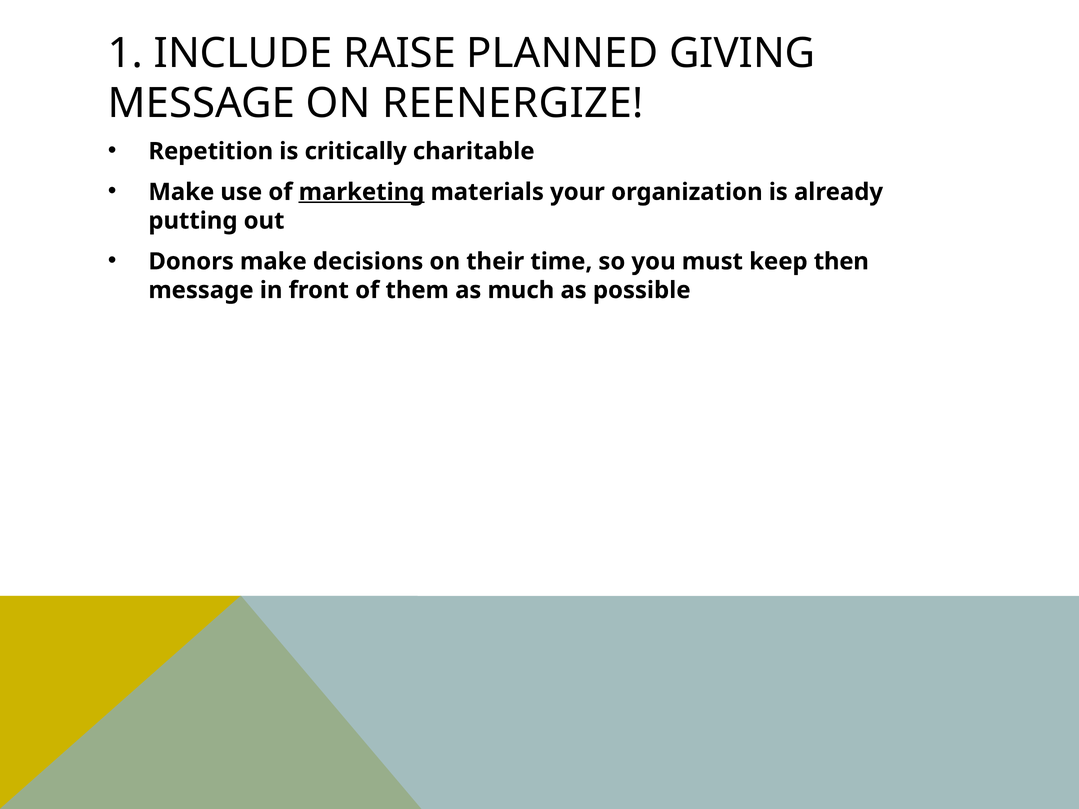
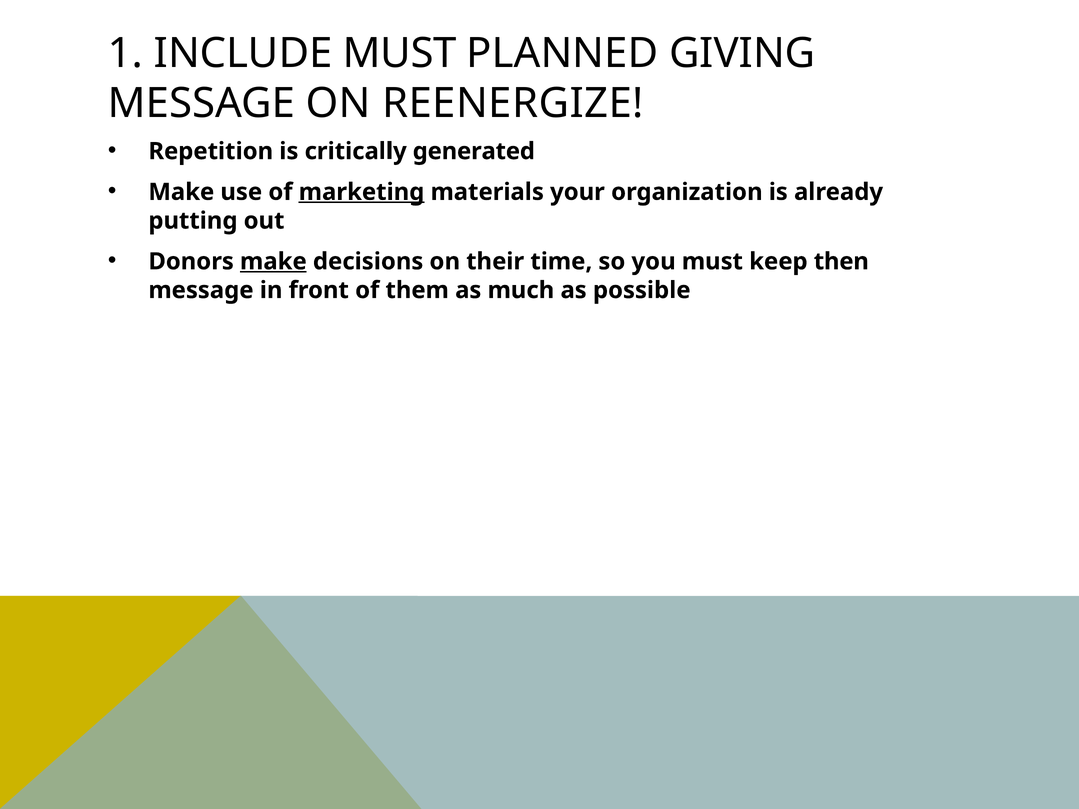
INCLUDE RAISE: RAISE -> MUST
charitable: charitable -> generated
make at (273, 262) underline: none -> present
